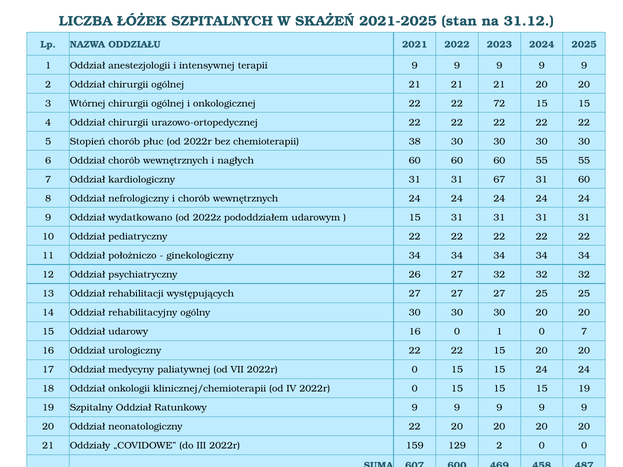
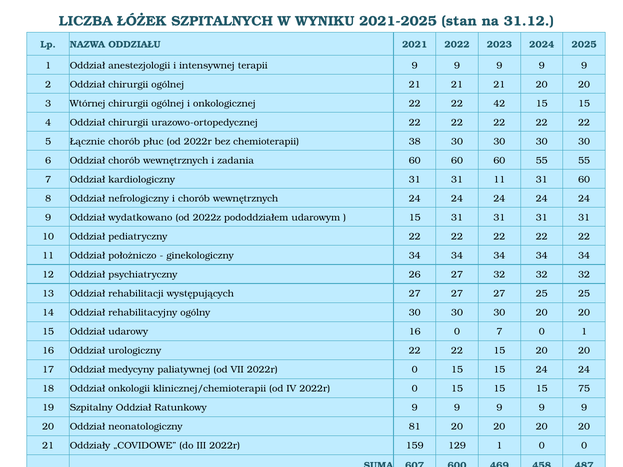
SKAŻEŃ: SKAŻEŃ -> WYNIKU
72: 72 -> 42
Stopień: Stopień -> Łącznie
nagłych: nagłych -> zadania
31 67: 67 -> 11
0 1: 1 -> 7
0 7: 7 -> 1
15 19: 19 -> 75
neonatologiczny 22: 22 -> 81
129 2: 2 -> 1
